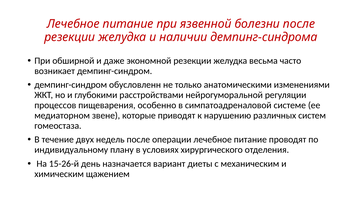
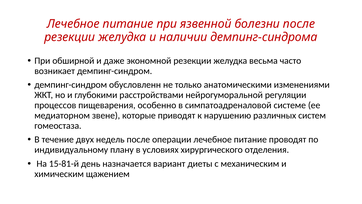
15-26-й: 15-26-й -> 15-81-й
